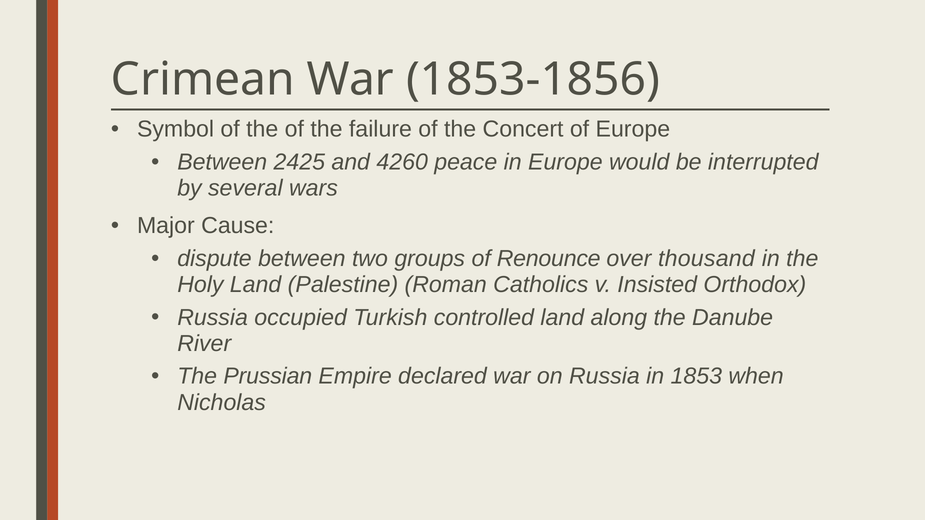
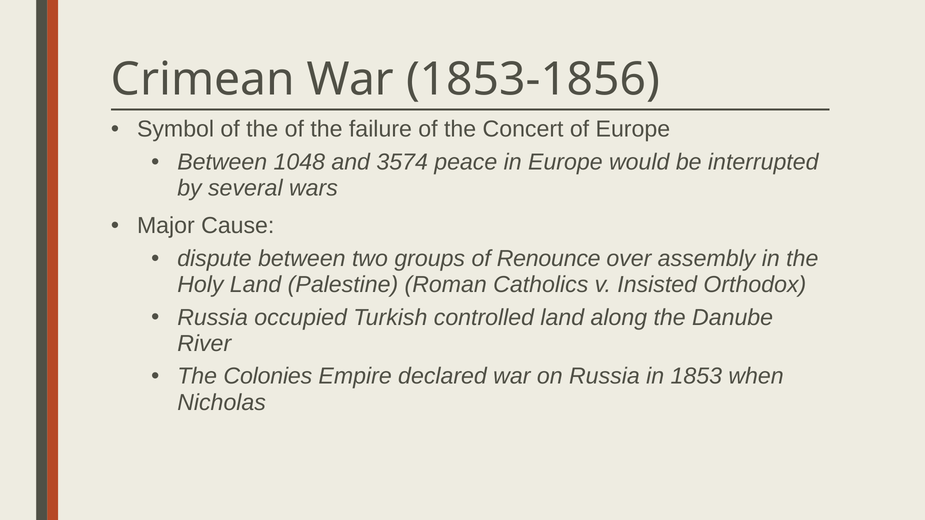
2425: 2425 -> 1048
4260: 4260 -> 3574
thousand: thousand -> assembly
Prussian: Prussian -> Colonies
